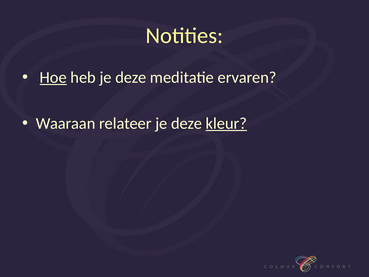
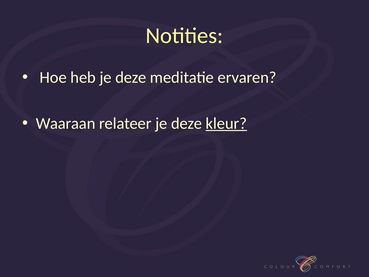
Hoe underline: present -> none
